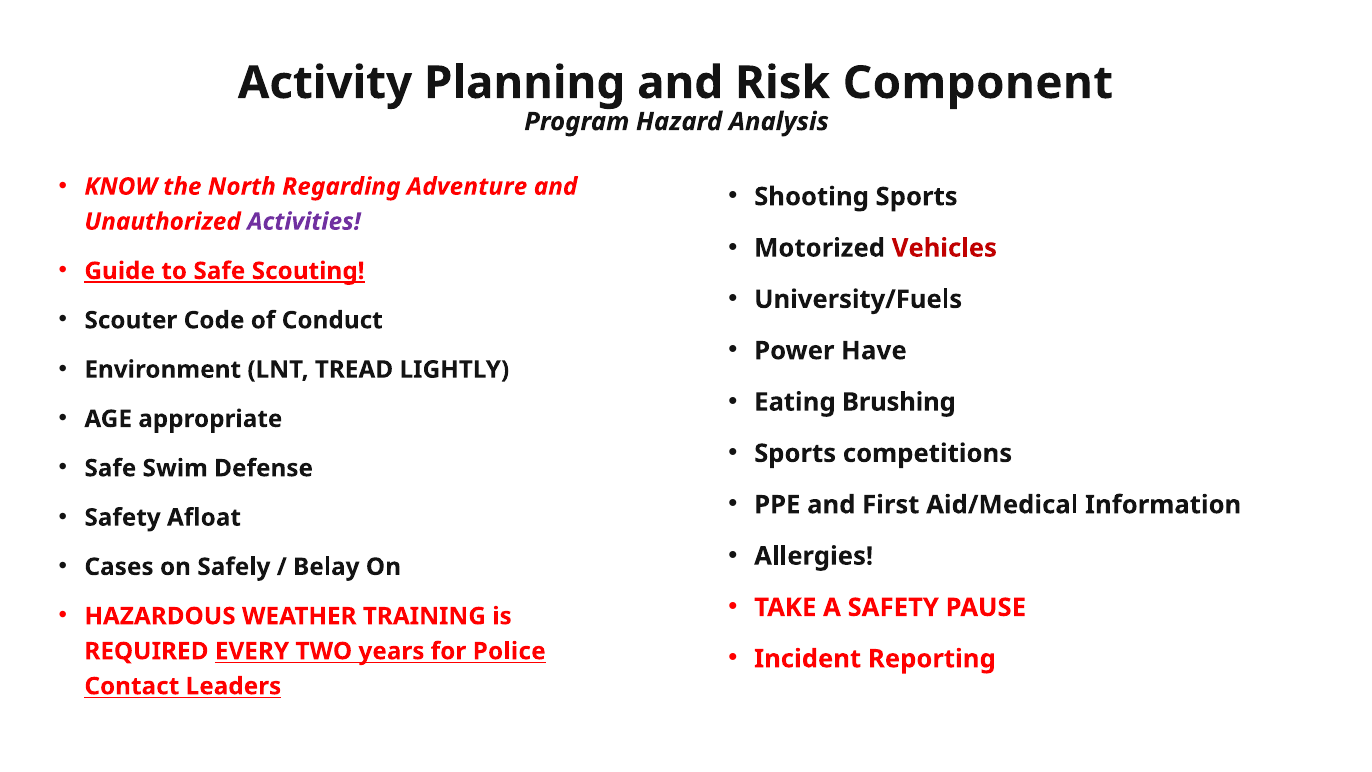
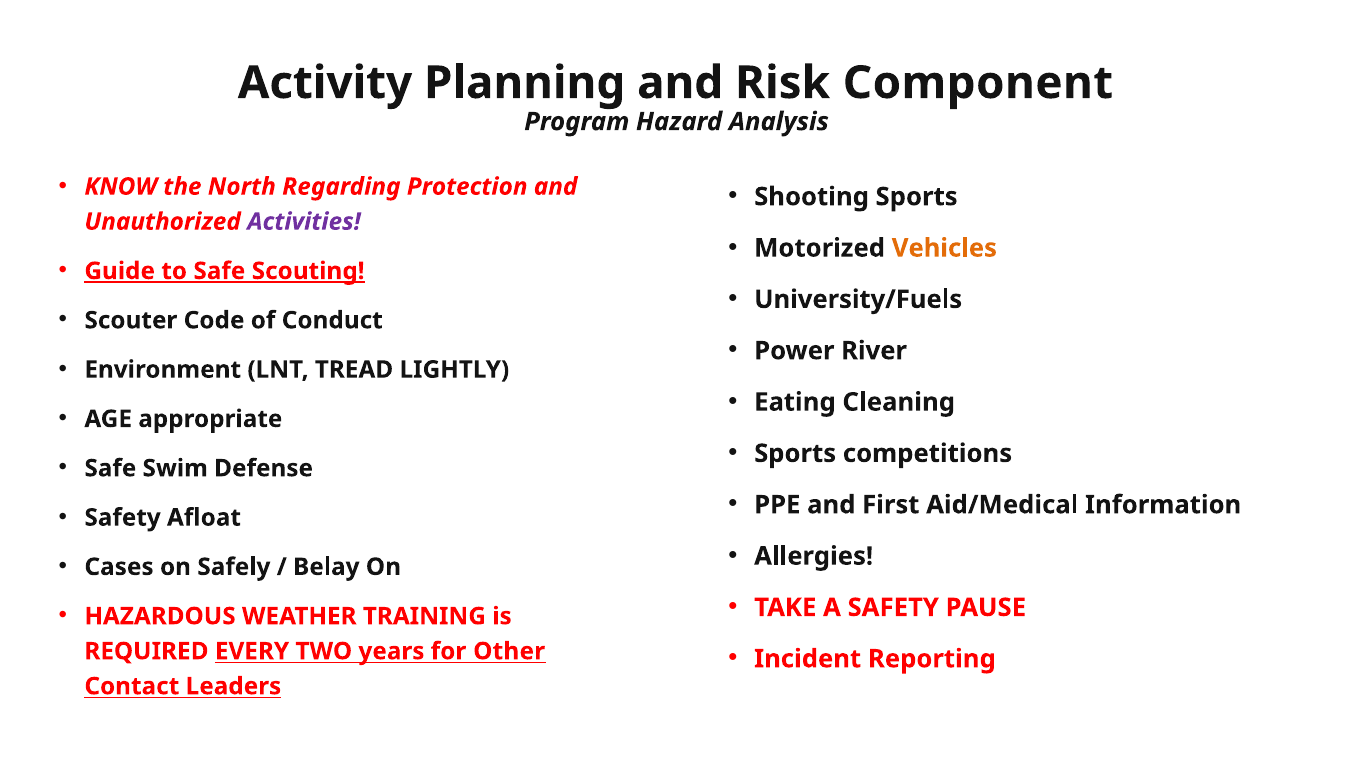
Adventure: Adventure -> Protection
Vehicles colour: red -> orange
Have: Have -> River
Brushing: Brushing -> Cleaning
Police: Police -> Other
